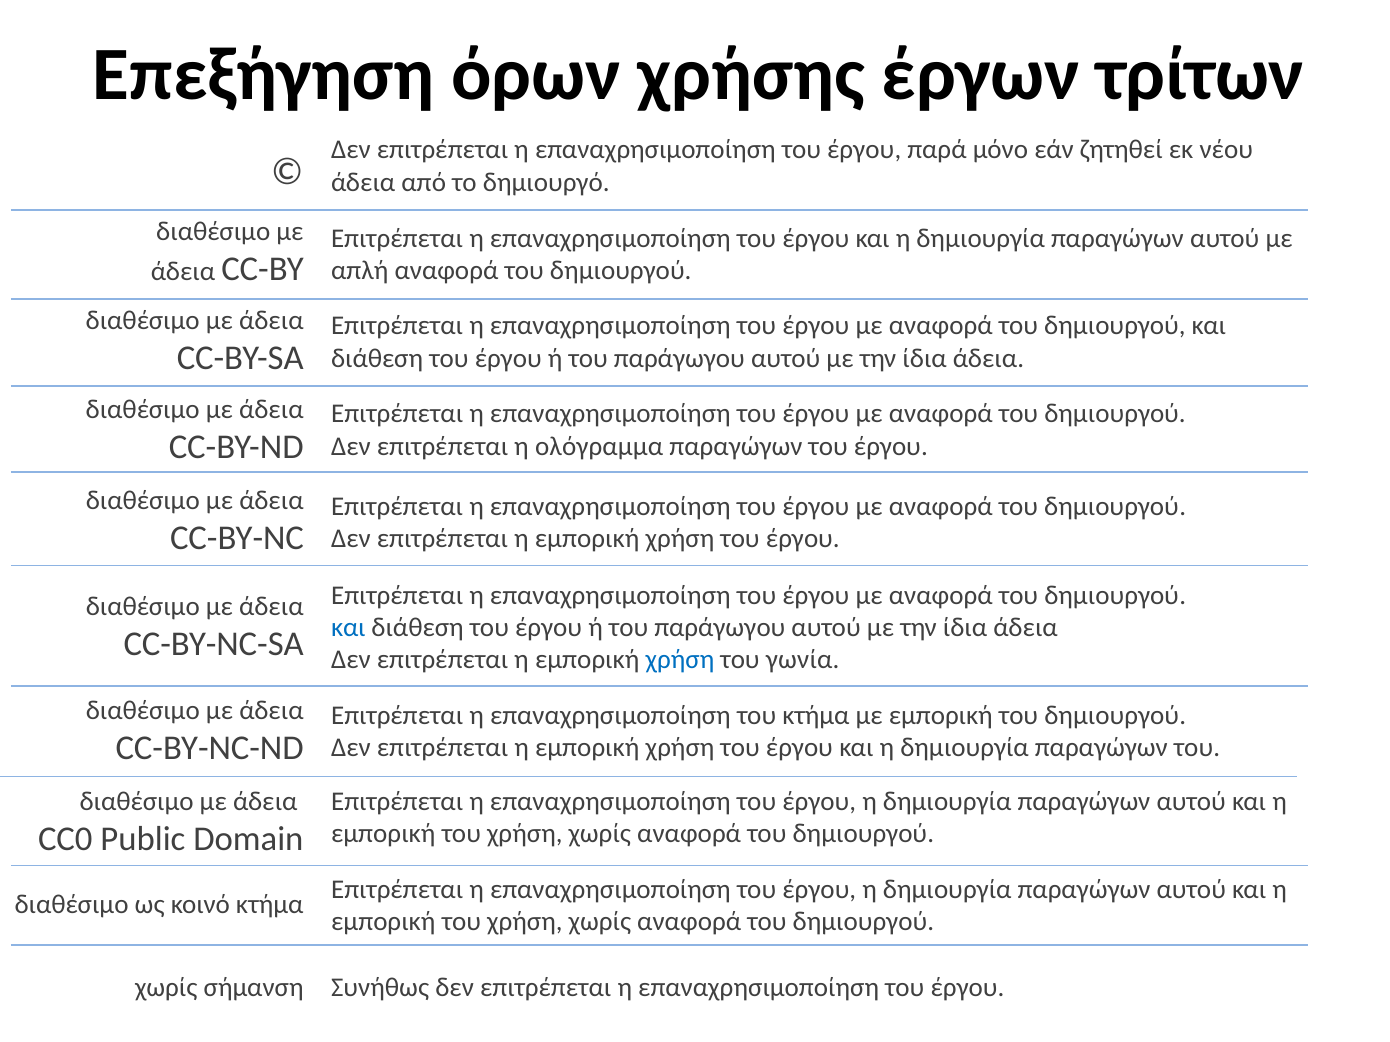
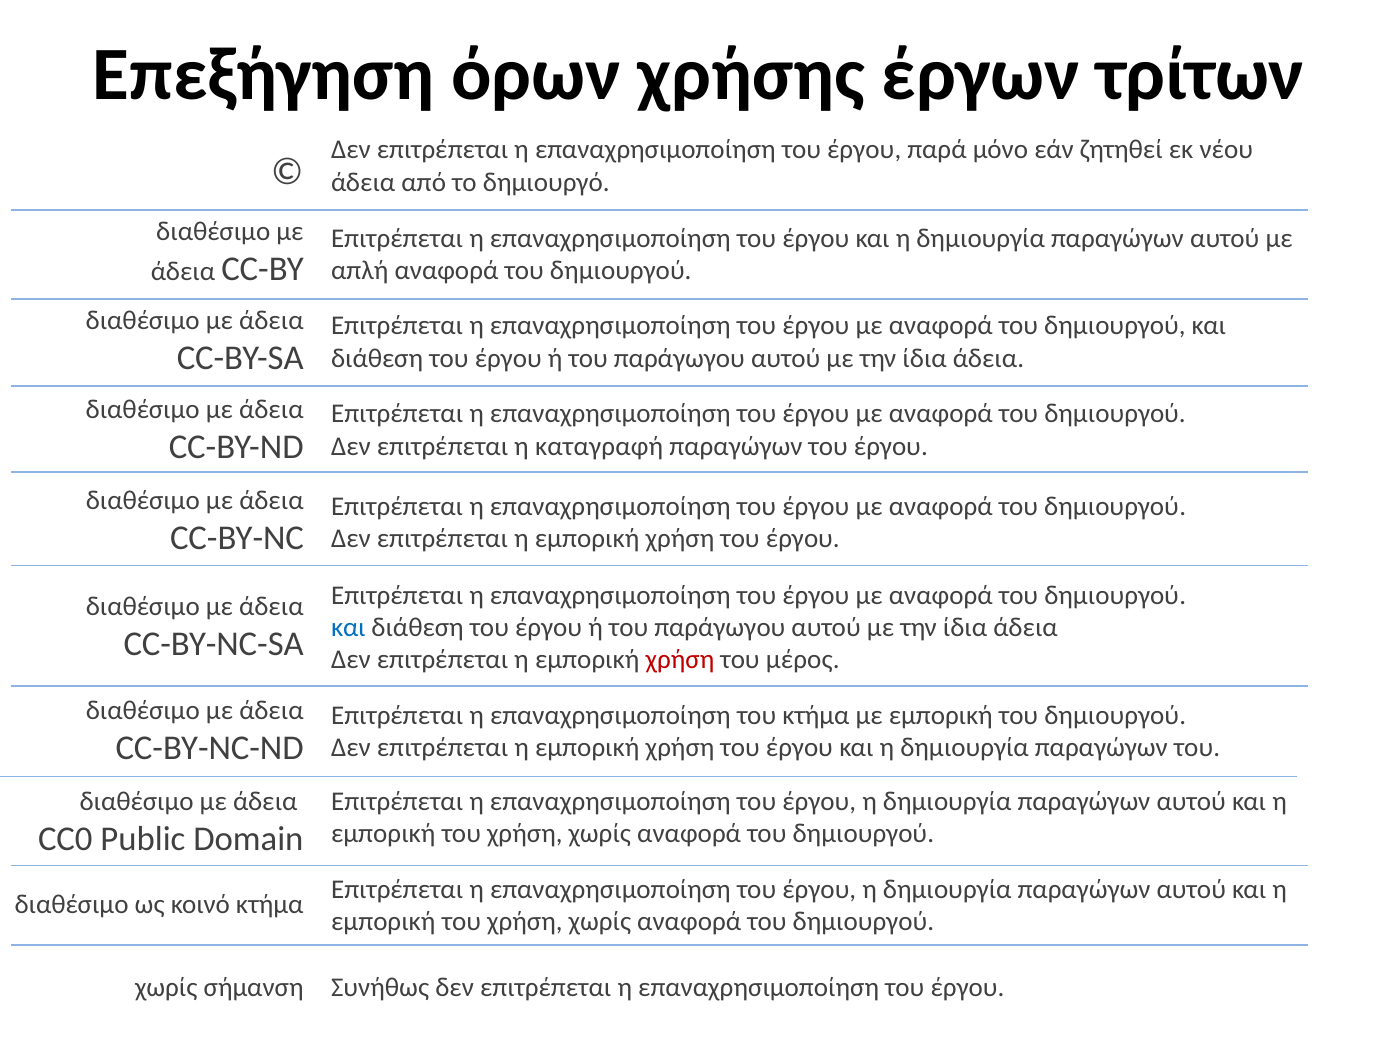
ολόγραμμα: ολόγραμμα -> καταγραφή
χρήση at (680, 660) colour: blue -> red
γωνία: γωνία -> μέρος
